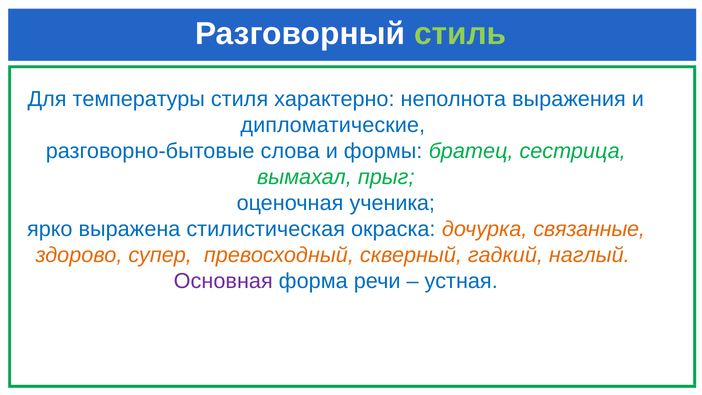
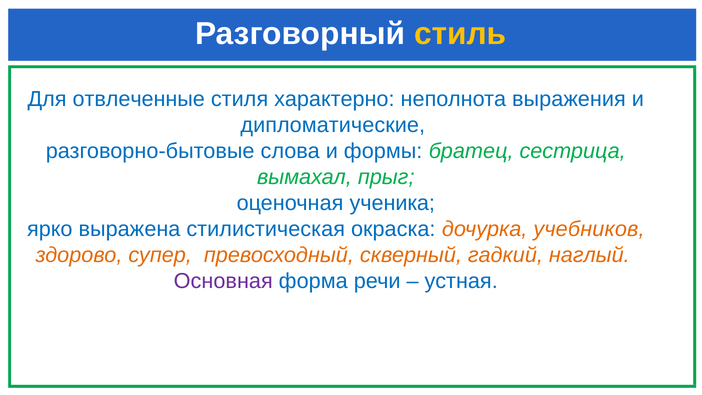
стиль colour: light green -> yellow
температуры: температуры -> отвлеченные
связанные: связанные -> учебников
